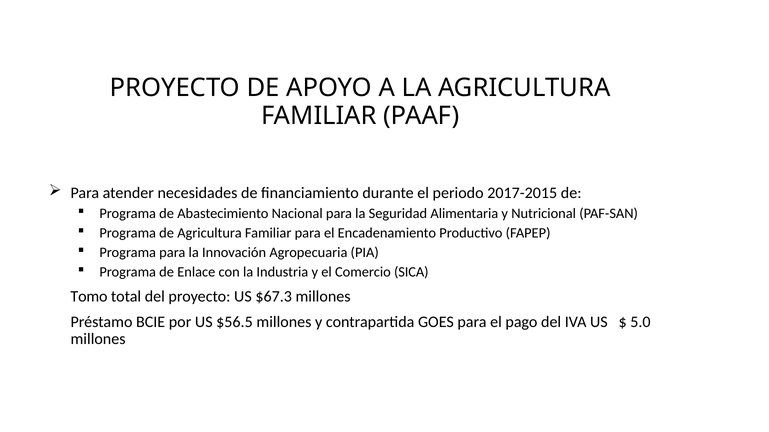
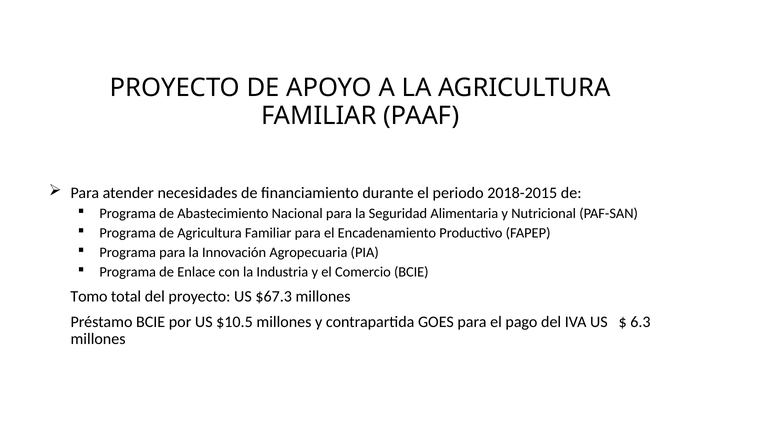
2017-2015: 2017-2015 -> 2018-2015
Comercio SICA: SICA -> BCIE
$56.5: $56.5 -> $10.5
5.0: 5.0 -> 6.3
